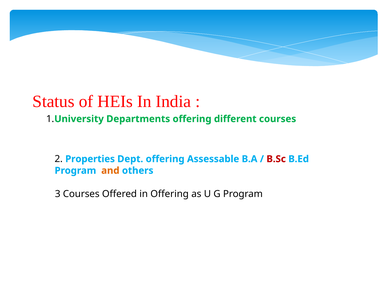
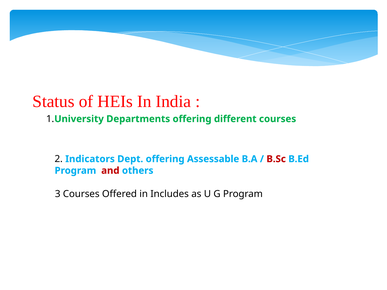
Properties: Properties -> Indicators
and colour: orange -> red
in Offering: Offering -> Includes
